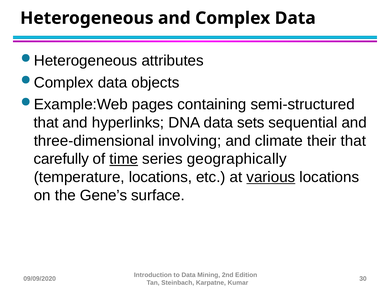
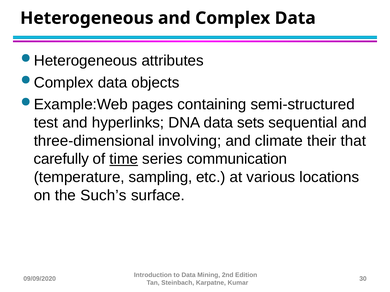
that at (46, 123): that -> test
geographically: geographically -> communication
temperature locations: locations -> sampling
various underline: present -> none
Gene’s: Gene’s -> Such’s
